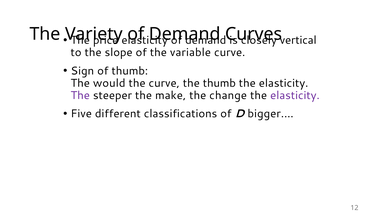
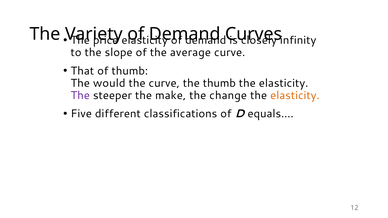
vertical: vertical -> infinity
variable: variable -> average
Sign: Sign -> That
elasticity at (295, 95) colour: purple -> orange
bigger.…: bigger.… -> equals.…
